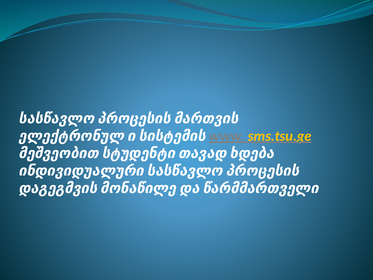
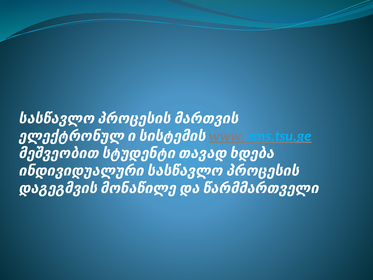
sms.tsu.ge colour: yellow -> light blue
